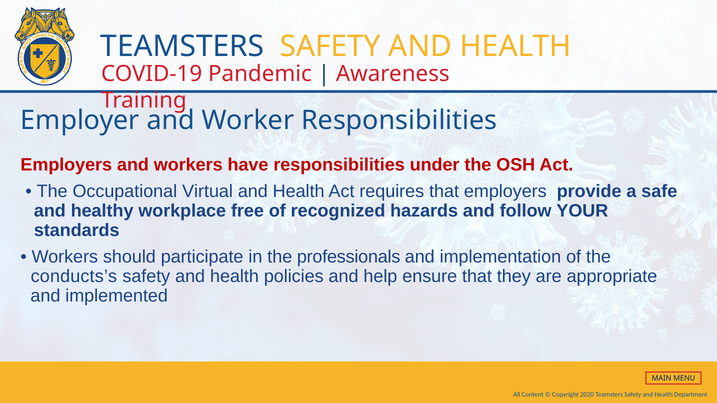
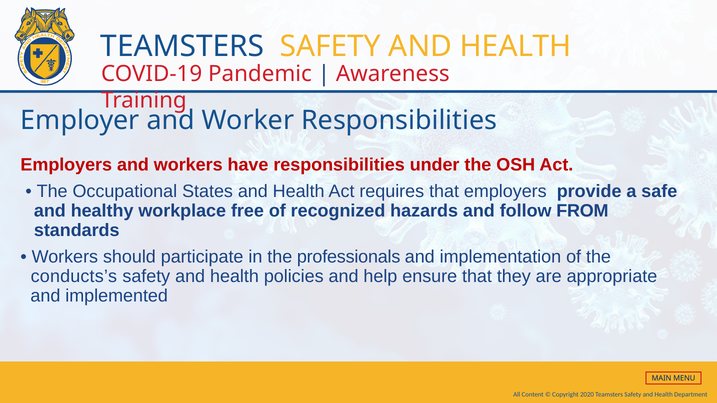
Virtual: Virtual -> States
YOUR: YOUR -> FROM
